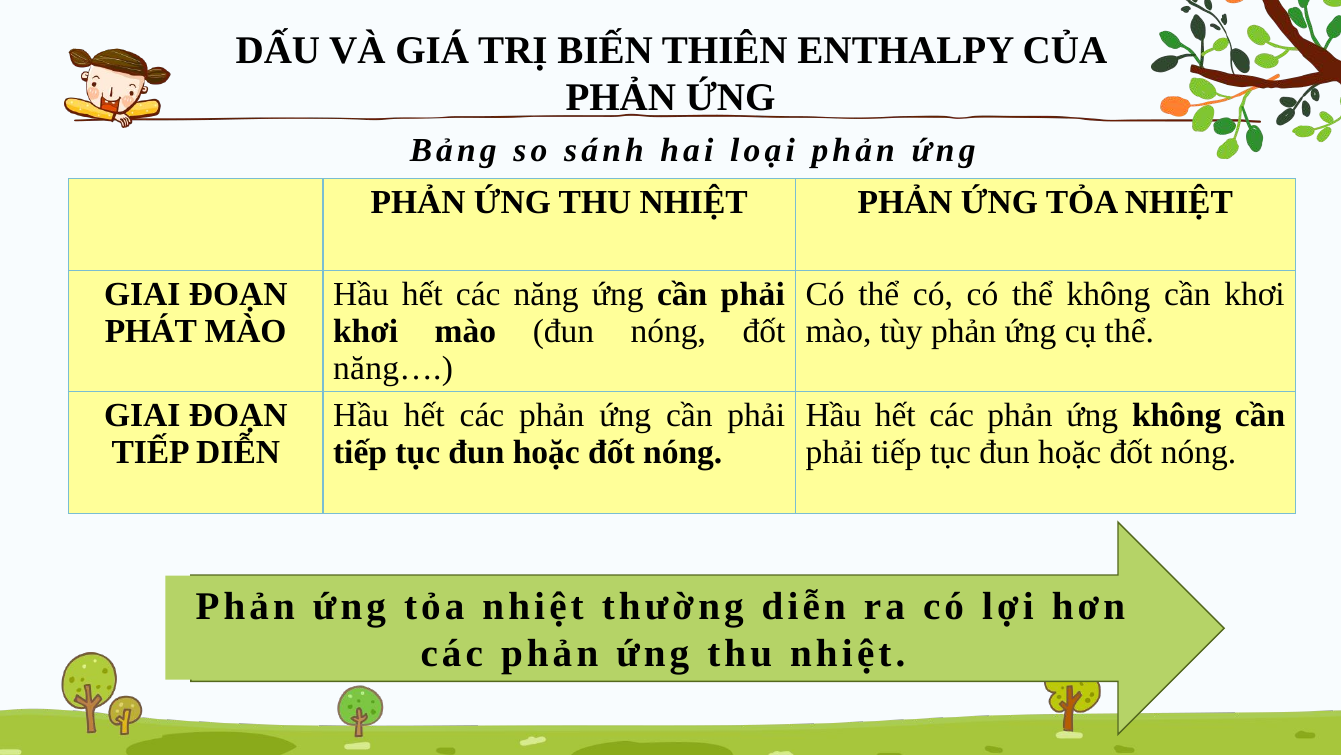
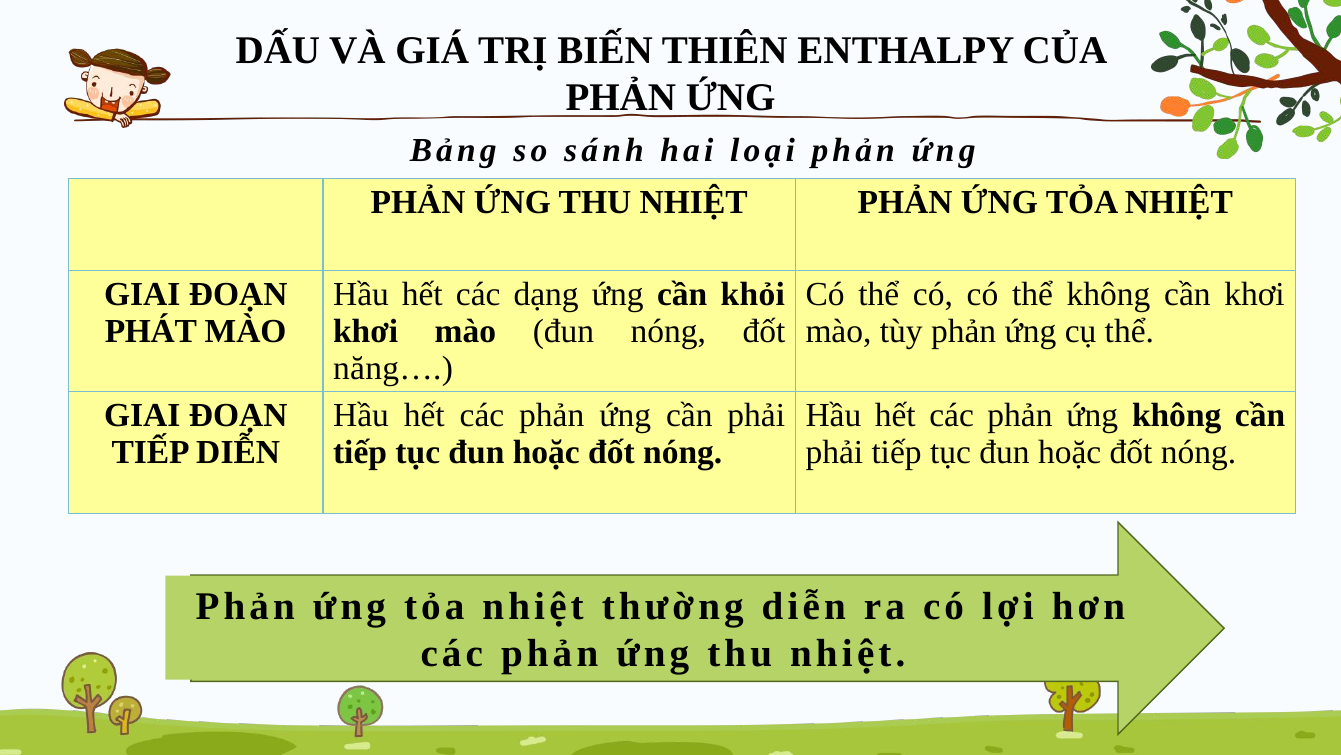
năng: năng -> dạng
phải at (753, 294): phải -> khỏi
